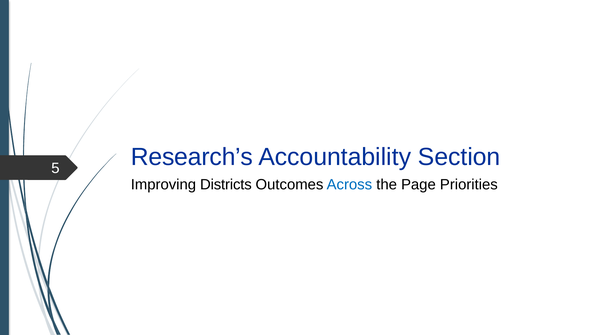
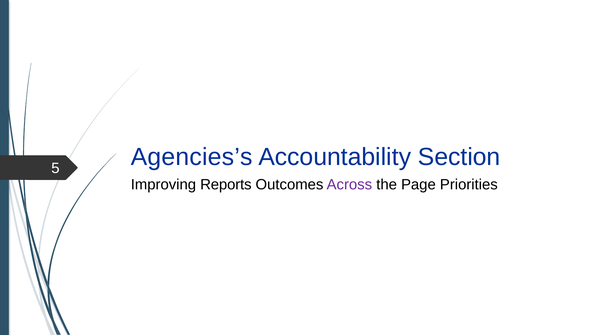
Research’s: Research’s -> Agencies’s
Districts: Districts -> Reports
Across colour: blue -> purple
